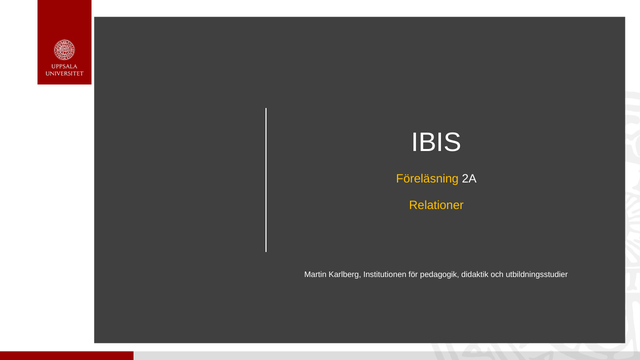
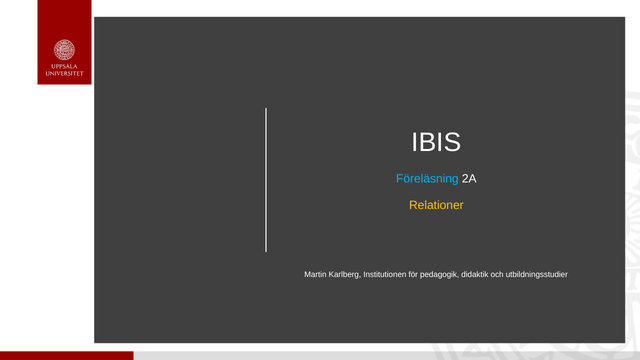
Föreläsning colour: yellow -> light blue
